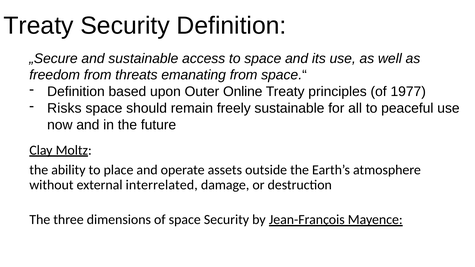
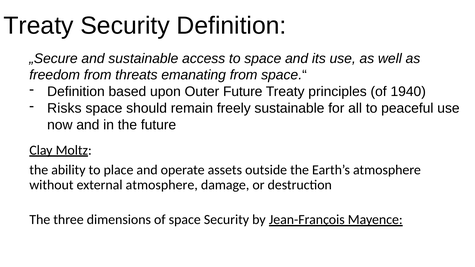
Outer Online: Online -> Future
1977: 1977 -> 1940
external interrelated: interrelated -> atmosphere
